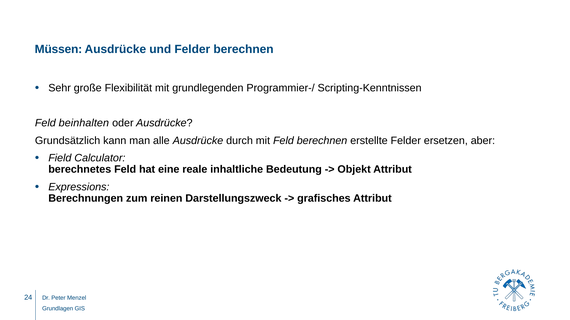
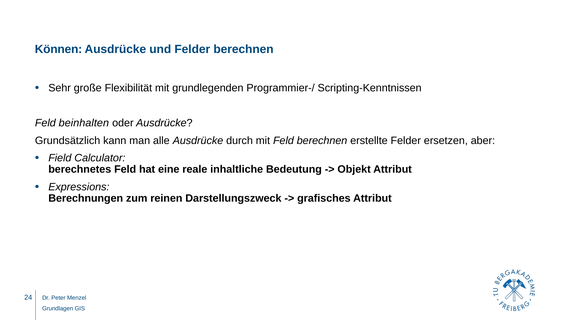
Müssen: Müssen -> Können
